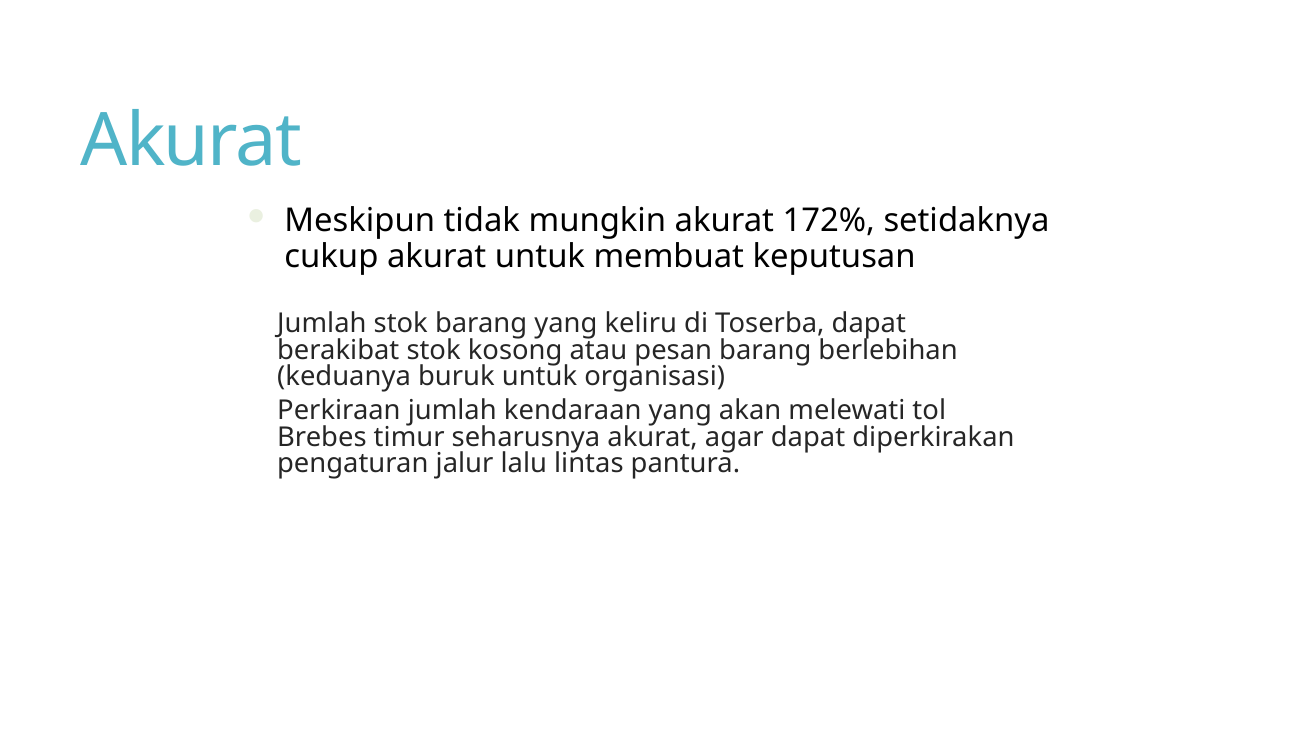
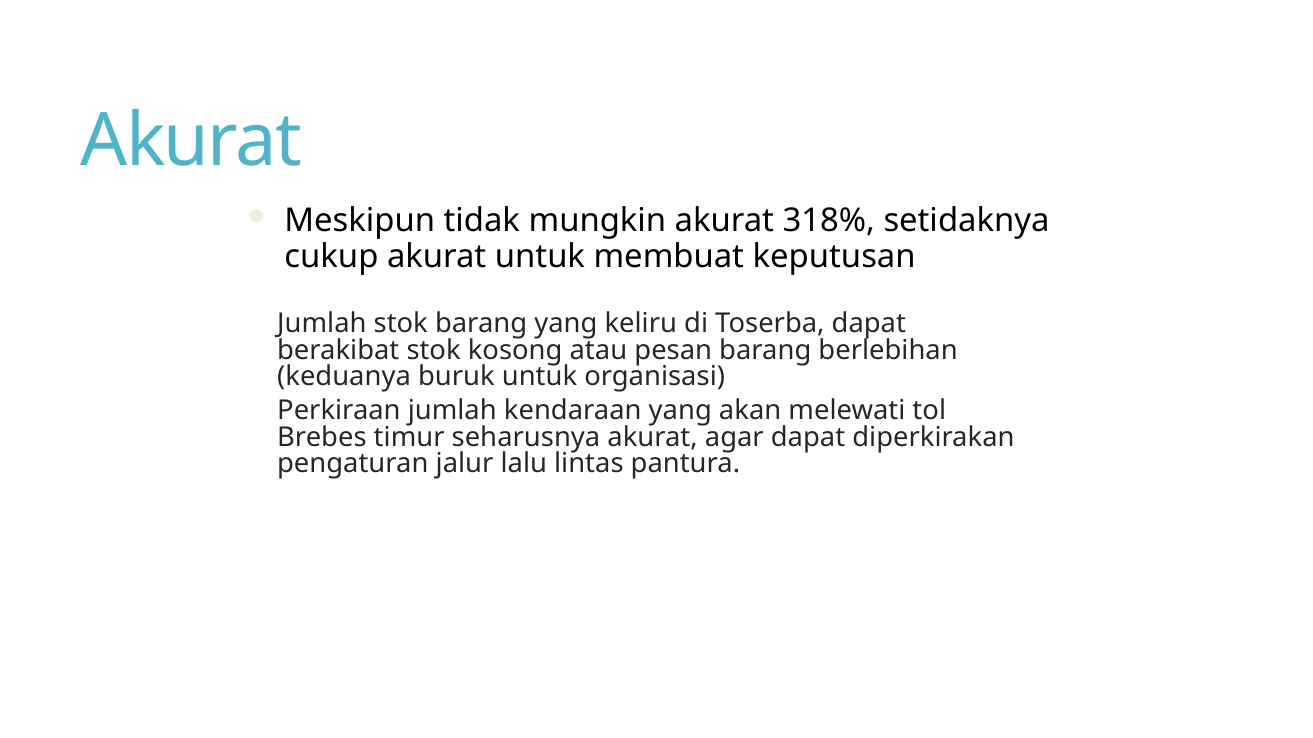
172%: 172% -> 318%
